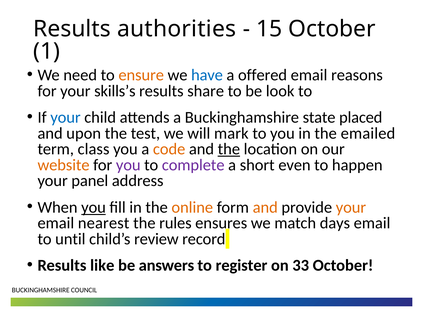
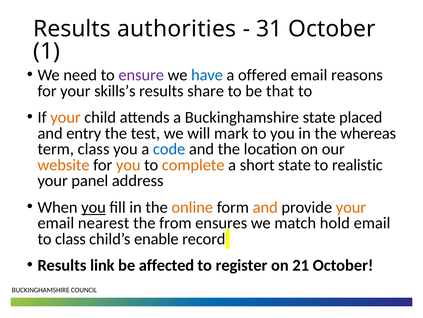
15: 15 -> 31
ensure colour: orange -> purple
look: look -> that
your at (66, 117) colour: blue -> orange
upon: upon -> entry
emailed: emailed -> whereas
code colour: orange -> blue
the at (229, 149) underline: present -> none
you at (128, 165) colour: purple -> orange
complete colour: purple -> orange
short even: even -> state
happen: happen -> realistic
rules: rules -> from
days: days -> hold
to until: until -> class
review: review -> enable
like: like -> link
answers: answers -> affected
33: 33 -> 21
